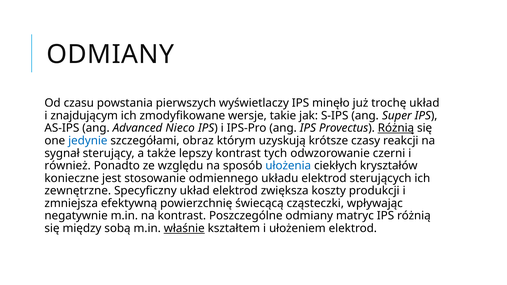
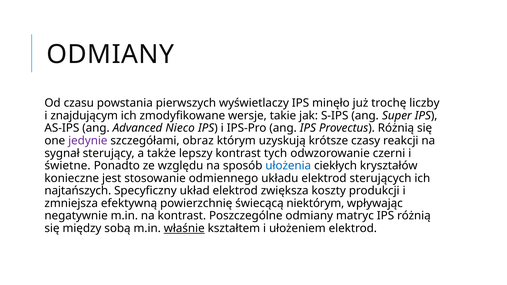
trochę układ: układ -> liczby
Różnią at (396, 128) underline: present -> none
jedynie colour: blue -> purple
również: również -> świetne
zewnętrzne: zewnętrzne -> najtańszych
cząsteczki: cząsteczki -> niektórym
